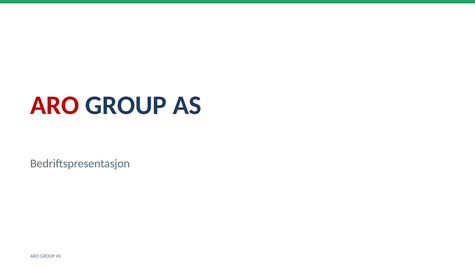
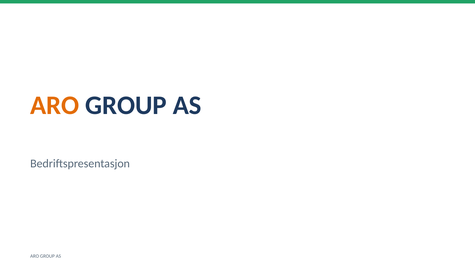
ARO at (55, 105) colour: red -> orange
